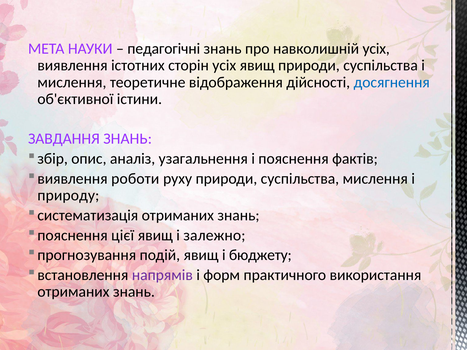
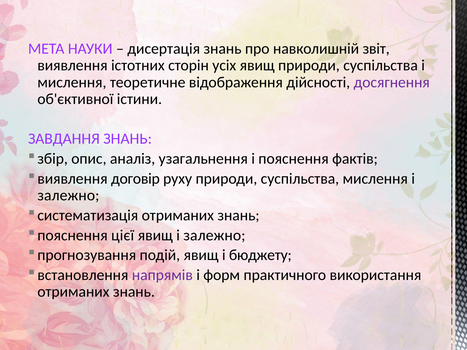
педагогічні: педагогічні -> дисертація
навколишній усіх: усіх -> звіт
досягнення colour: blue -> purple
роботи: роботи -> договір
природу at (68, 196): природу -> залежно
